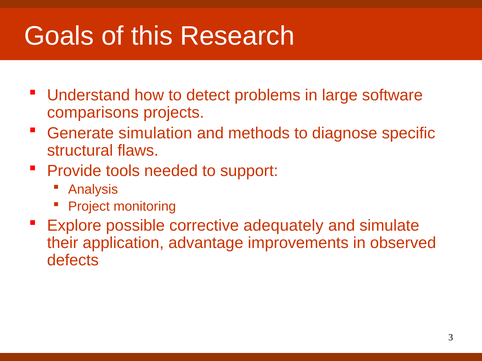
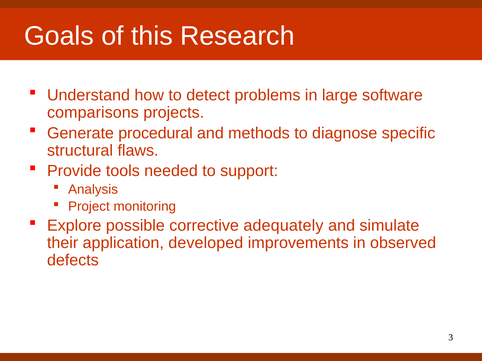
simulation: simulation -> procedural
advantage: advantage -> developed
